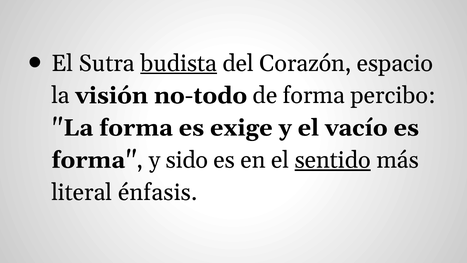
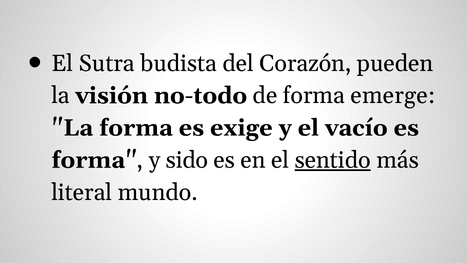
budista underline: present -> none
espacio: espacio -> pueden
percibo: percibo -> emerge
énfasis: énfasis -> mundo
